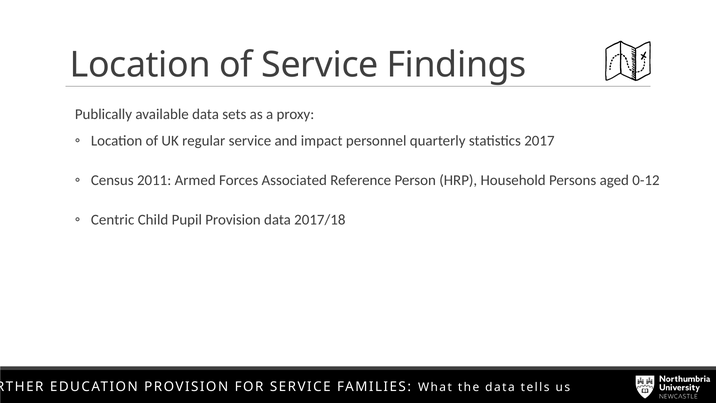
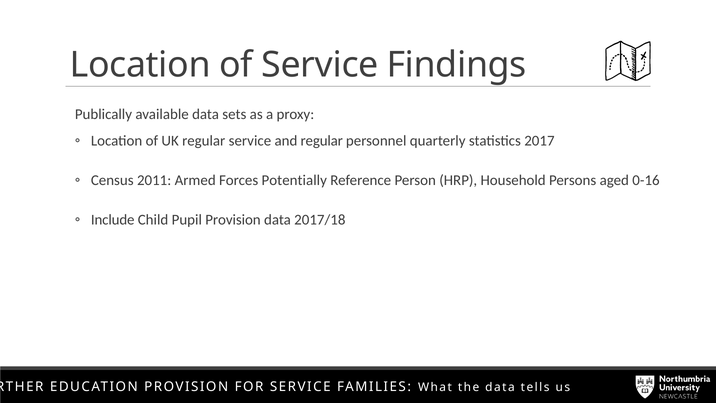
and impact: impact -> regular
Associated: Associated -> Potentially
0-12: 0-12 -> 0-16
Centric: Centric -> Include
